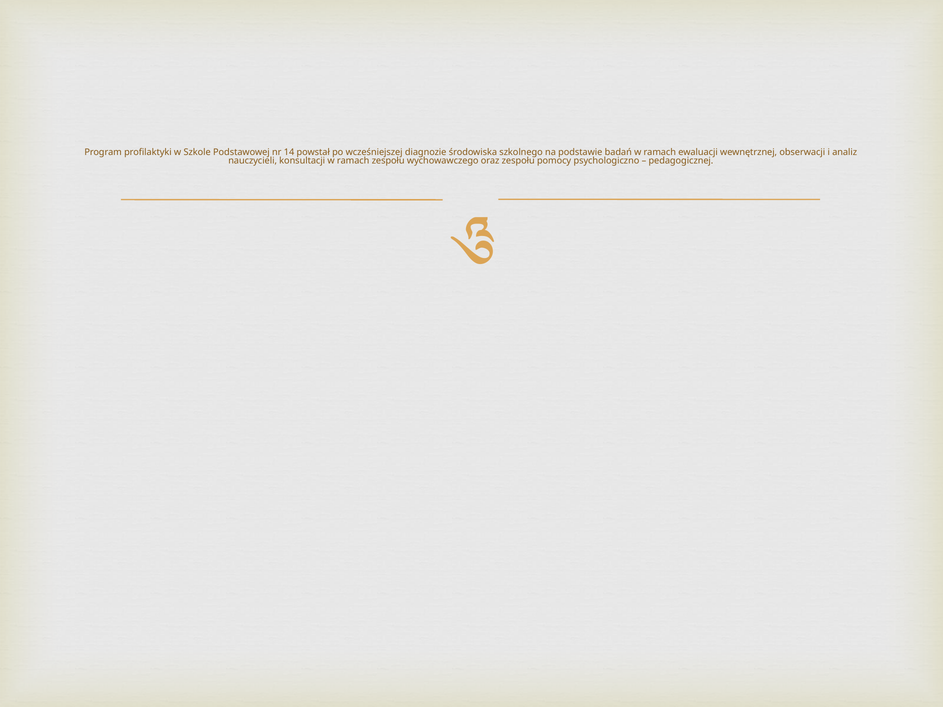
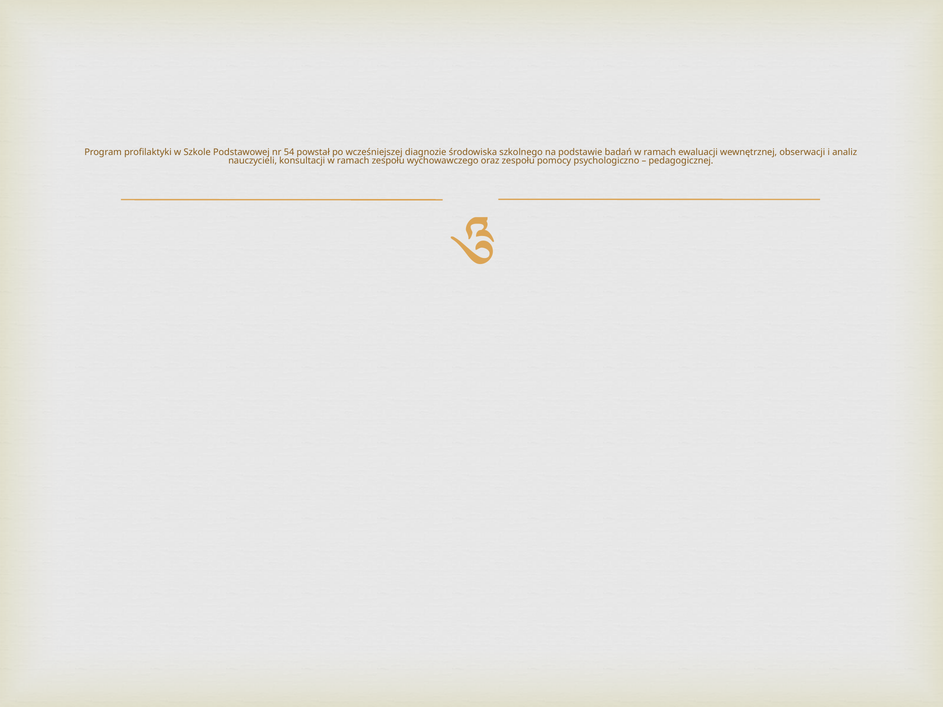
14: 14 -> 54
